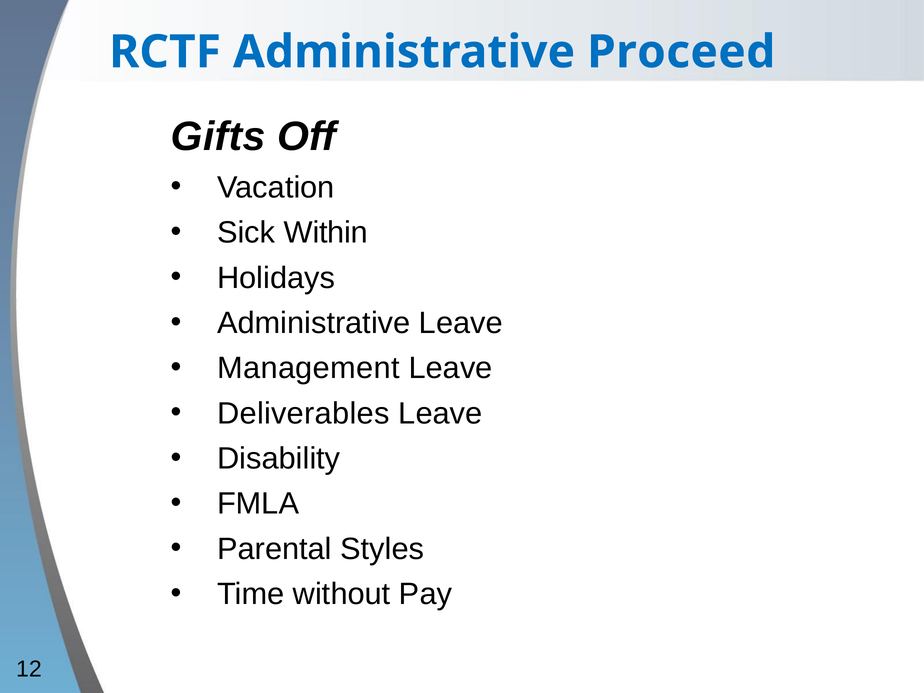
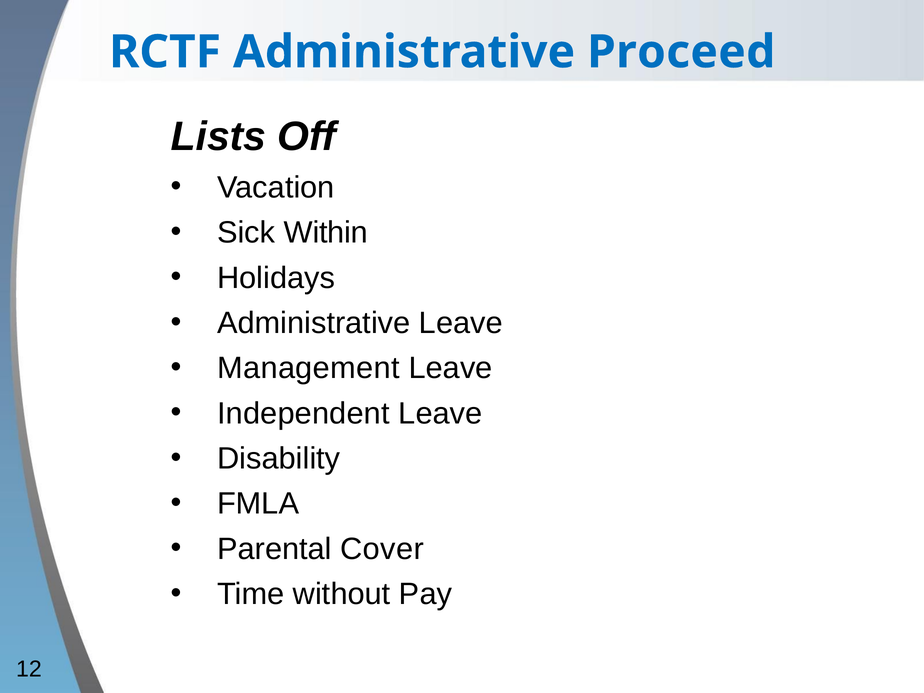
Gifts: Gifts -> Lists
Deliverables: Deliverables -> Independent
Styles: Styles -> Cover
